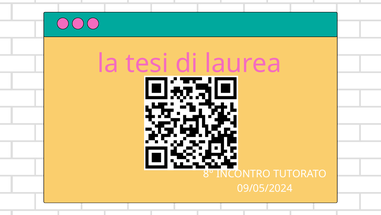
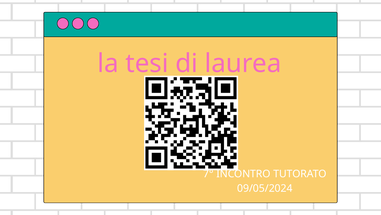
8°: 8° -> 7°
